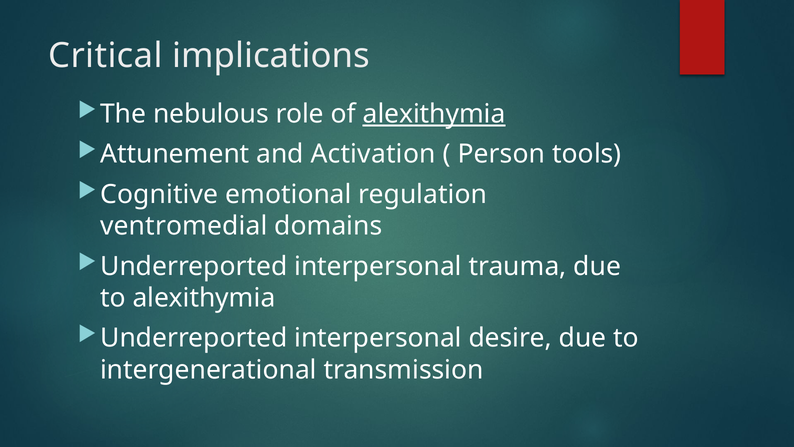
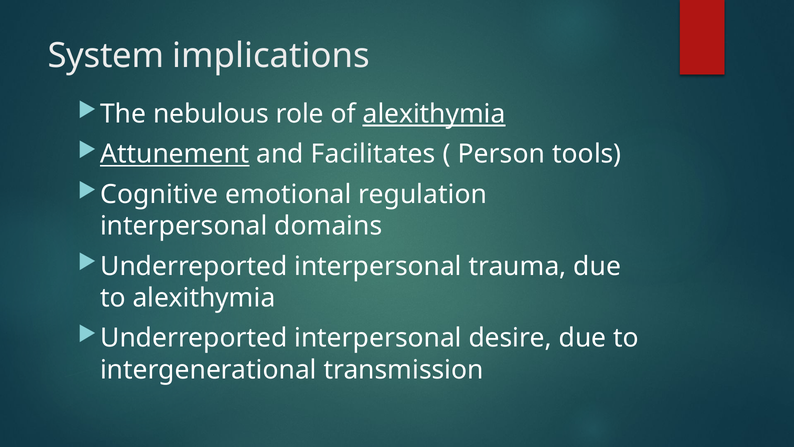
Critical: Critical -> System
Attunement underline: none -> present
Activation: Activation -> Facilitates
ventromedial at (184, 226): ventromedial -> interpersonal
